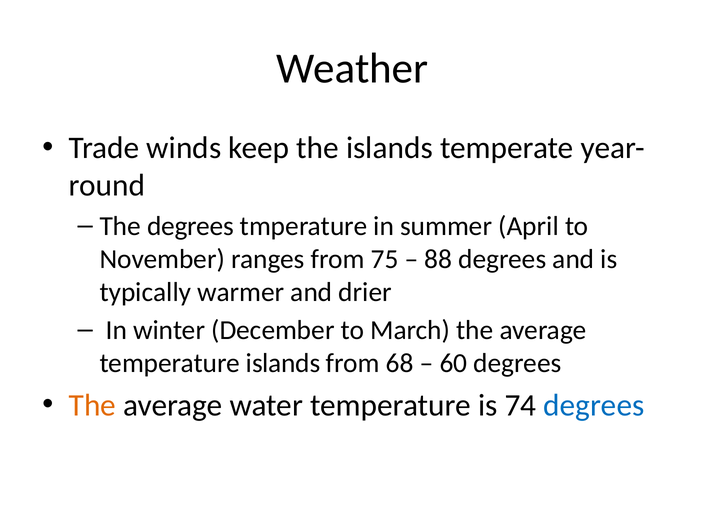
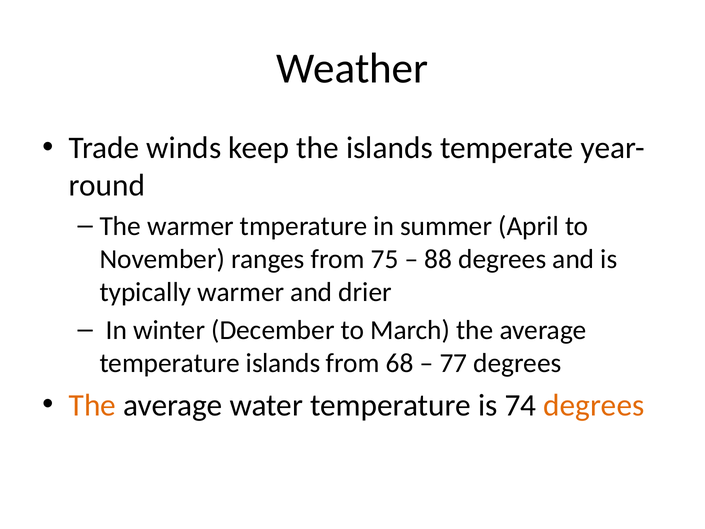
The degrees: degrees -> warmer
60: 60 -> 77
degrees at (594, 405) colour: blue -> orange
